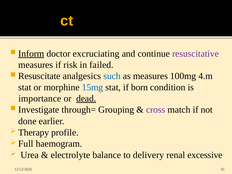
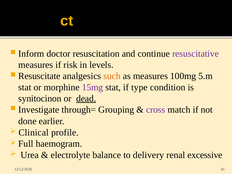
Inform underline: present -> none
excruciating: excruciating -> resuscitation
failed: failed -> levels
such colour: blue -> orange
4.m: 4.m -> 5.m
15mg colour: blue -> purple
born: born -> type
importance: importance -> synitocinon
Therapy: Therapy -> Clinical
